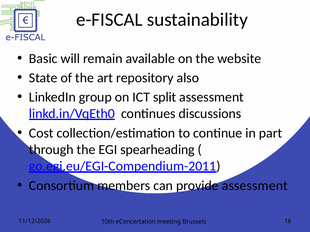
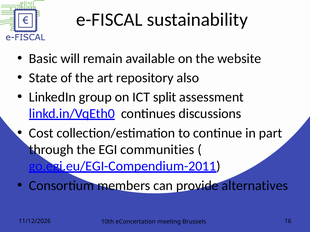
spearheading: spearheading -> communities
provide assessment: assessment -> alternatives
